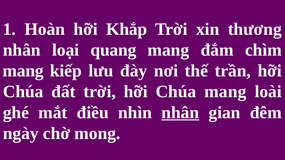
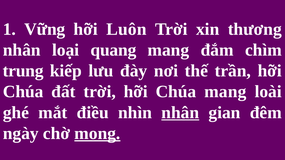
Hoàn: Hoàn -> Vững
Khắp: Khắp -> Luôn
mang at (23, 71): mang -> trung
mong underline: none -> present
